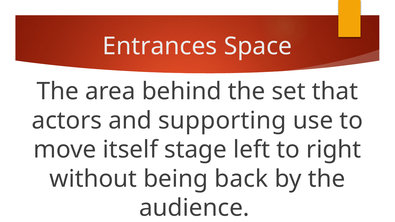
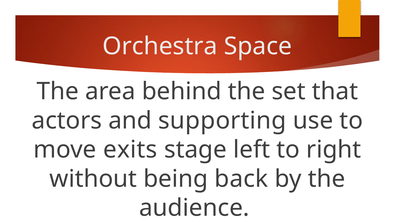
Entrances: Entrances -> Orchestra
itself: itself -> exits
